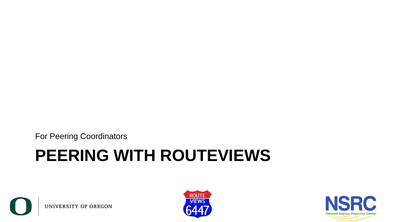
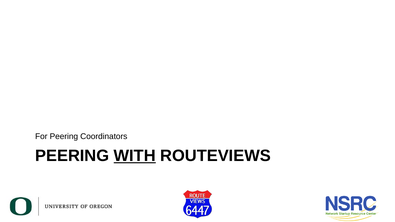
WITH underline: none -> present
